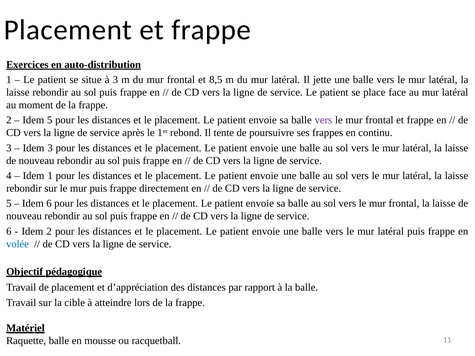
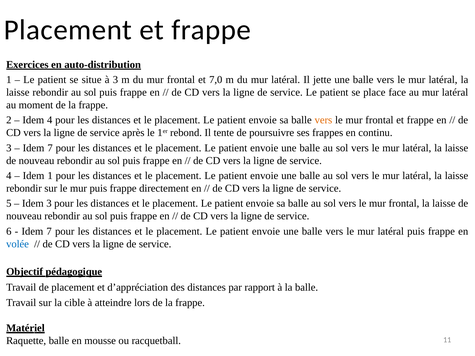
8,5: 8,5 -> 7,0
Idem 5: 5 -> 4
vers at (323, 120) colour: purple -> orange
3 at (50, 148): 3 -> 7
Idem 6: 6 -> 3
2 at (49, 231): 2 -> 7
